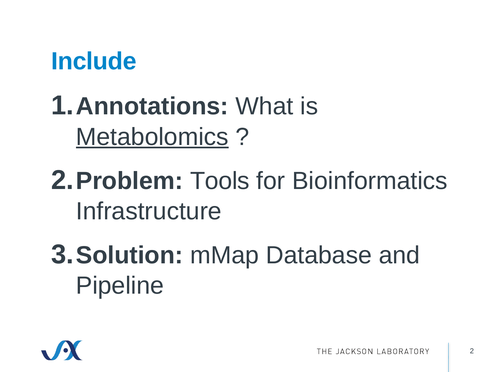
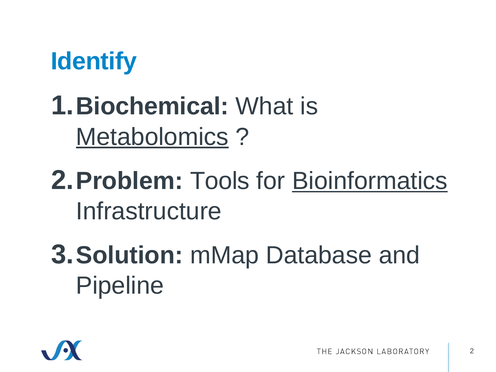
Include: Include -> Identify
Annotations: Annotations -> Biochemical
Bioinformatics underline: none -> present
